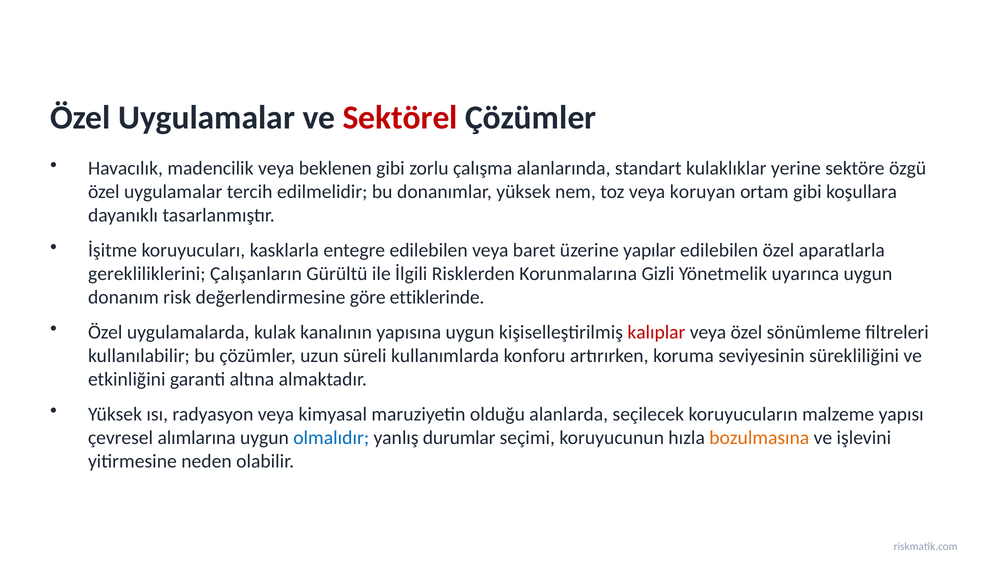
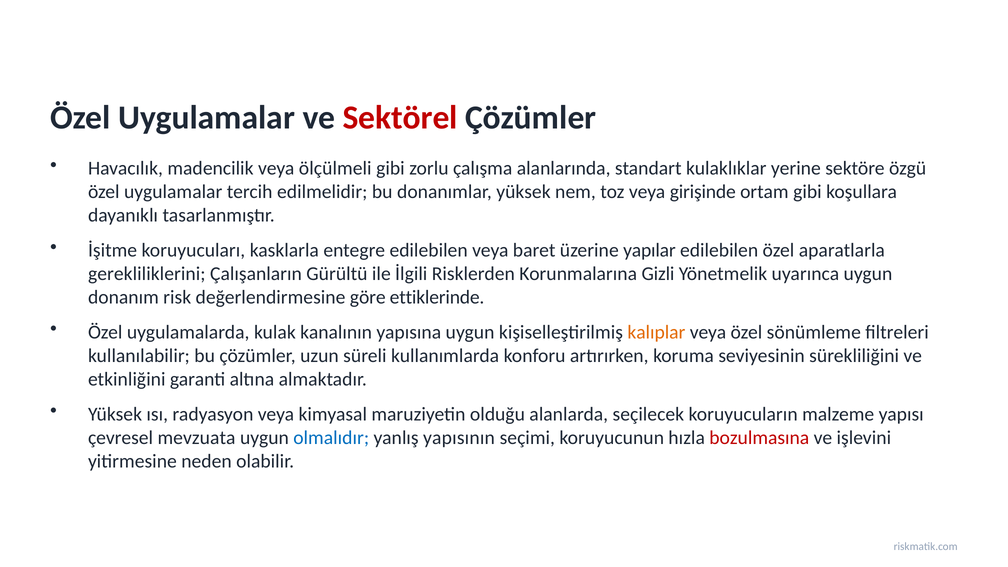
beklenen: beklenen -> ölçülmeli
koruyan: koruyan -> girişinde
kalıplar colour: red -> orange
alımlarına: alımlarına -> mevzuata
durumlar: durumlar -> yapısının
bozulmasına colour: orange -> red
